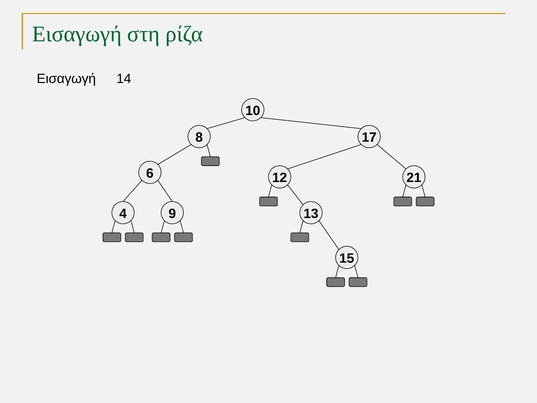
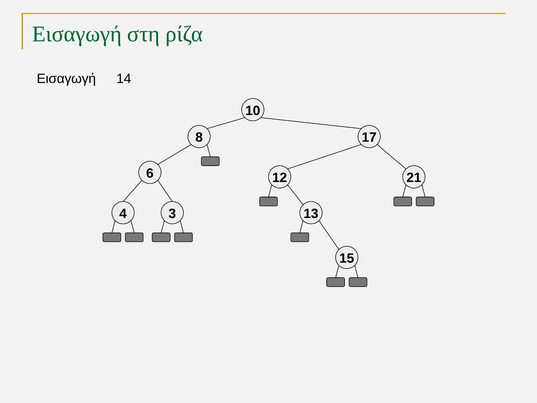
9: 9 -> 3
